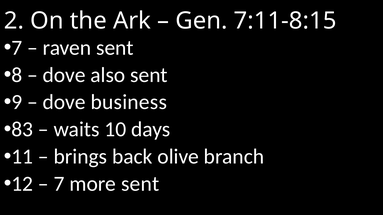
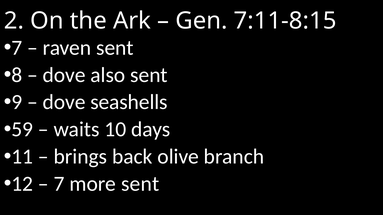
business: business -> seashells
83: 83 -> 59
